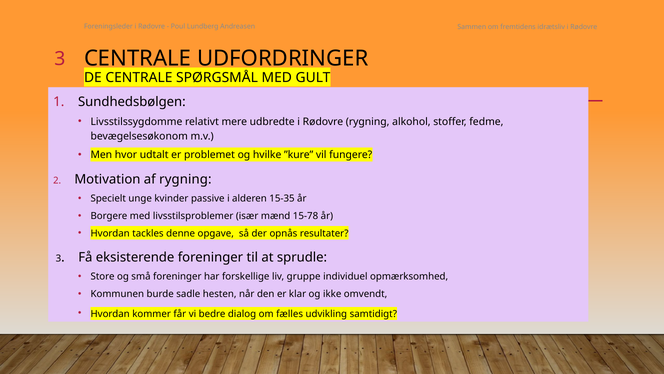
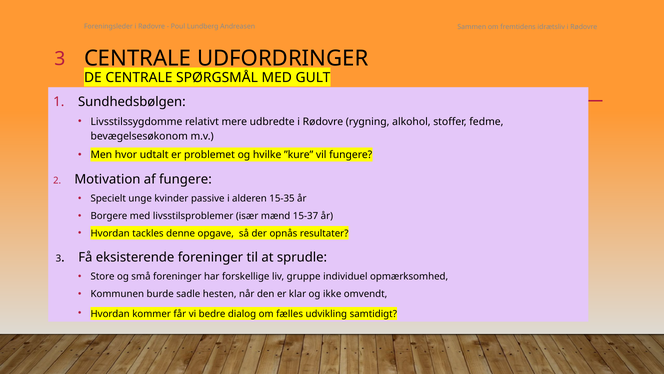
af rygning: rygning -> fungere
15-78: 15-78 -> 15-37
